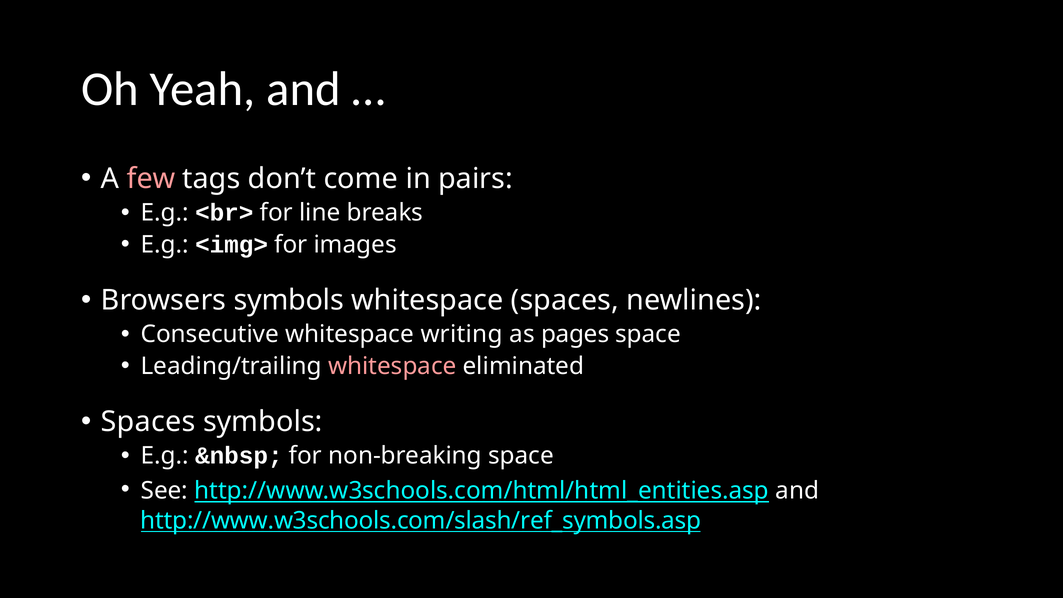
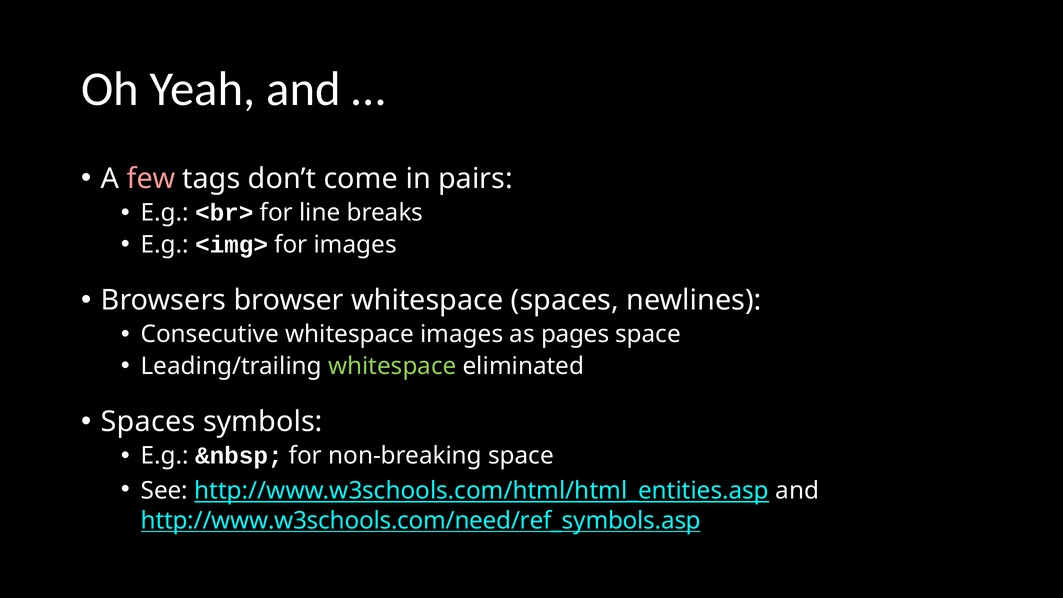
Browsers symbols: symbols -> browser
whitespace writing: writing -> images
whitespace at (392, 366) colour: pink -> light green
http://www.w3schools.com/slash/ref_symbols.asp: http://www.w3schools.com/slash/ref_symbols.asp -> http://www.w3schools.com/need/ref_symbols.asp
